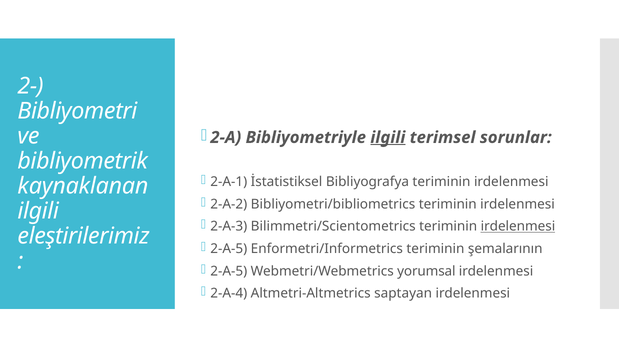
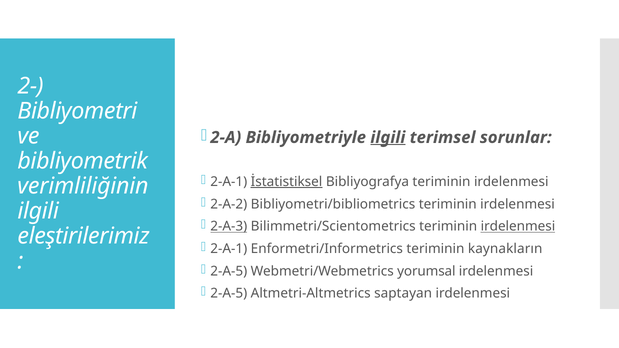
İstatistiksel underline: none -> present
kaynaklanan: kaynaklanan -> verimliliğinin
2-A-3 underline: none -> present
2-A-5 at (229, 249): 2-A-5 -> 2-A-1
şemalarının: şemalarının -> kaynakların
2-A-4 at (229, 294): 2-A-4 -> 2-A-5
